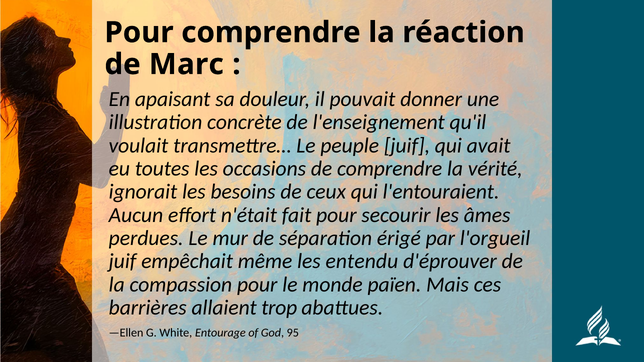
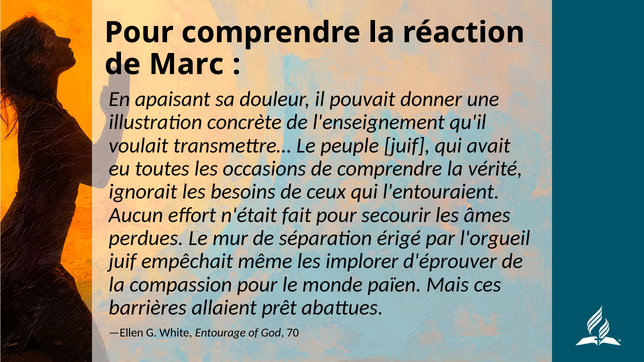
entendu: entendu -> implorer
trop: trop -> prêt
95: 95 -> 70
